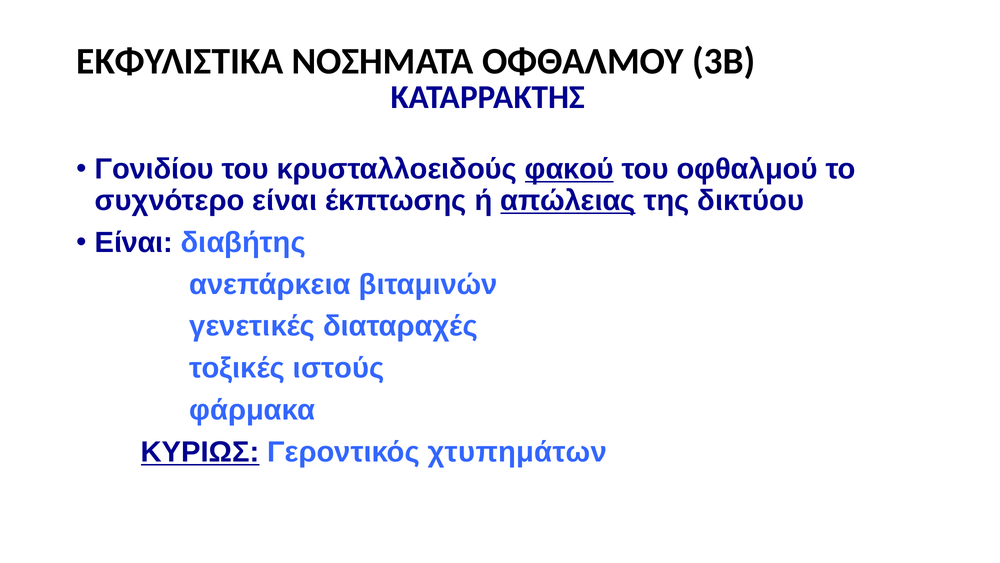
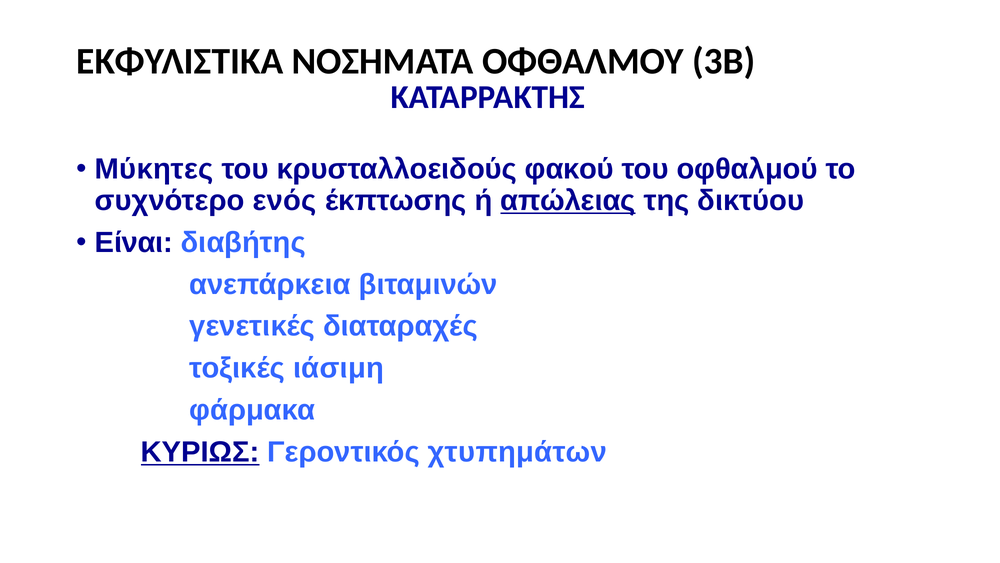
Γονιδίου: Γονιδίου -> Μύκητες
φακού underline: present -> none
συχνότερο είναι: είναι -> ενός
ιστούς: ιστούς -> ιάσιμη
